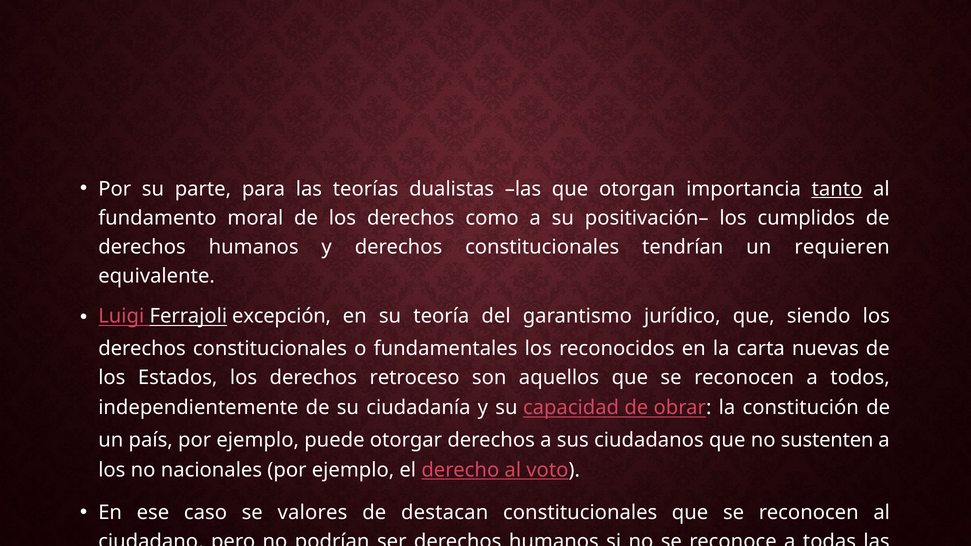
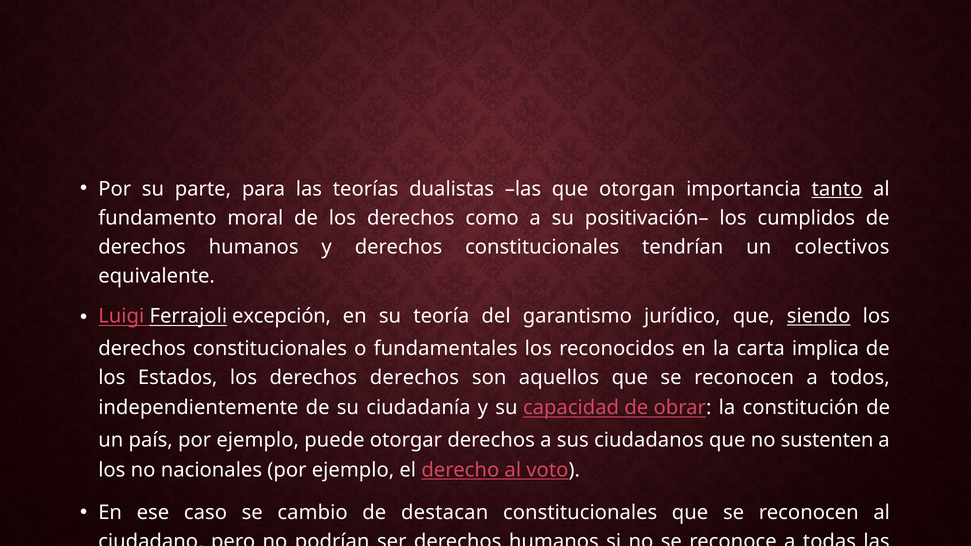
requieren: requieren -> colectivos
siendo underline: none -> present
nuevas: nuevas -> implica
derechos retroceso: retroceso -> derechos
valores: valores -> cambio
